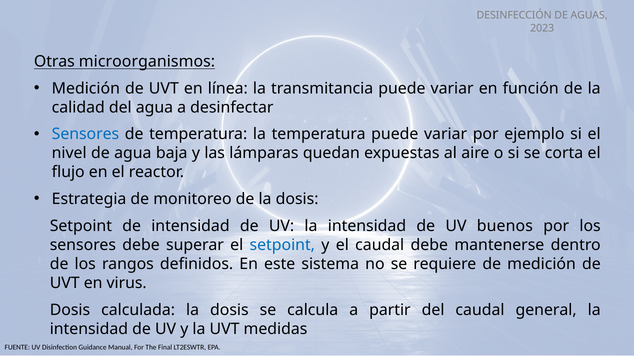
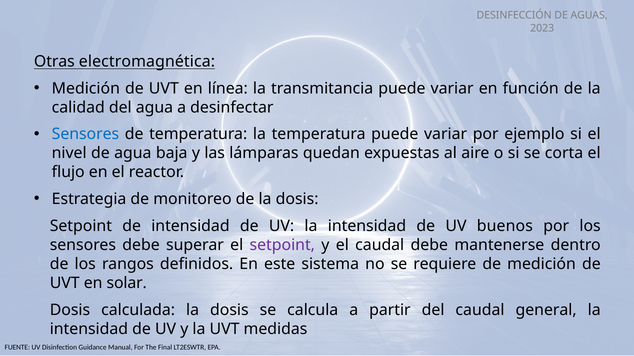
microorganismos: microorganismos -> electromagnética
setpoint at (282, 245) colour: blue -> purple
virus: virus -> solar
